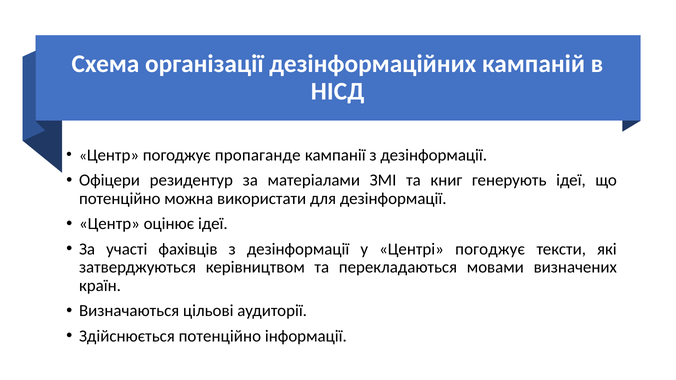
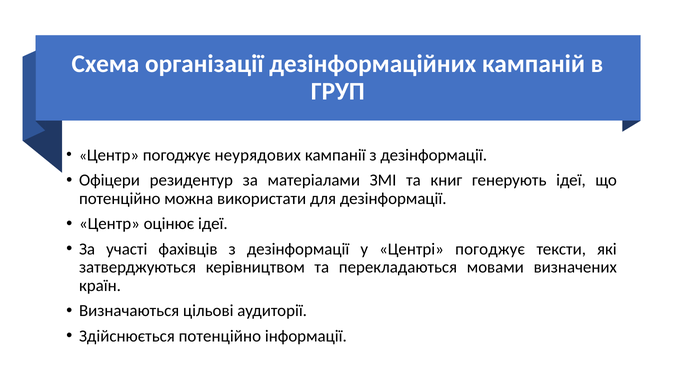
НІСД: НІСД -> ГРУП
пропаганде: пропаганде -> неурядових
